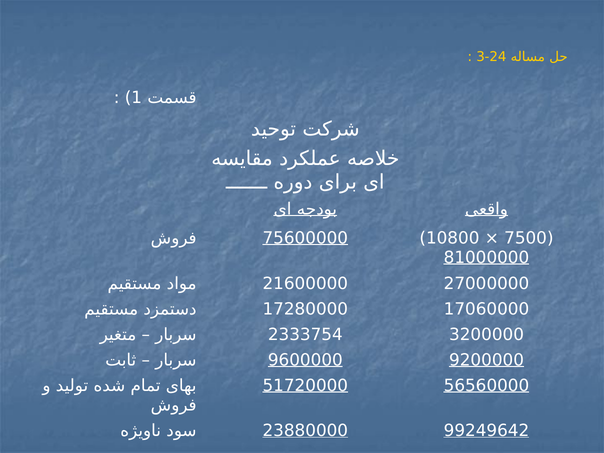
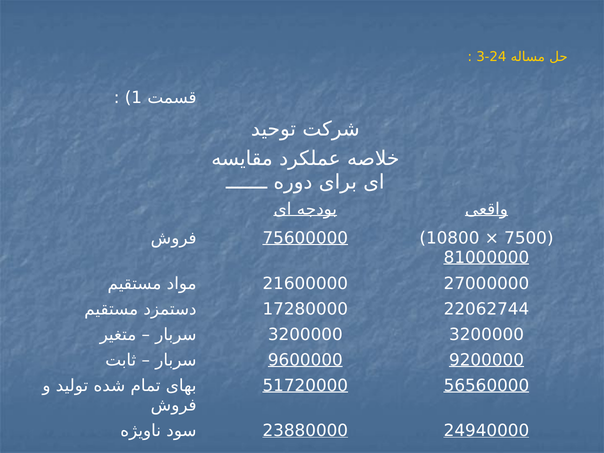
17060000: 17060000 -> 22062744
2333754 at (305, 335): 2333754 -> 3200000
99249642: 99249642 -> 24940000
